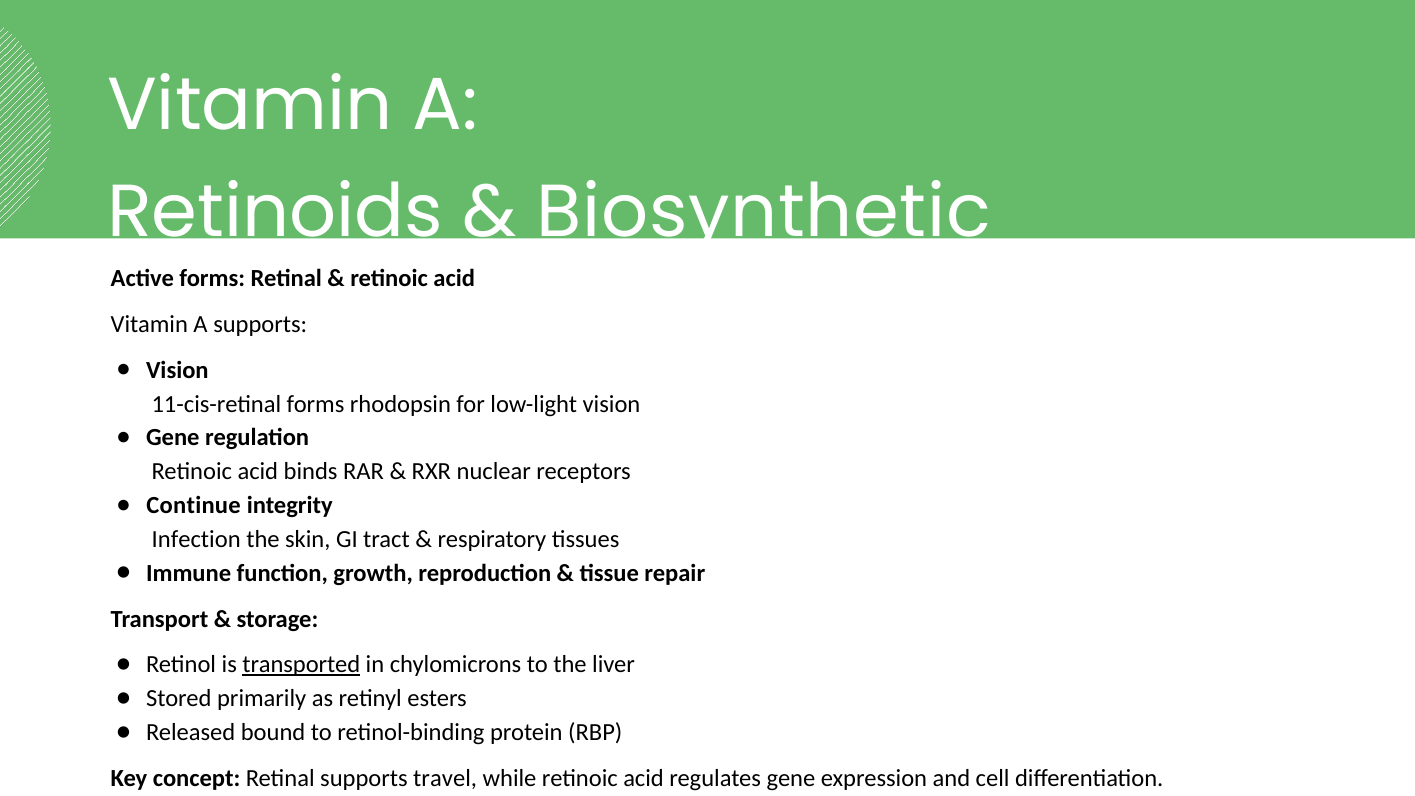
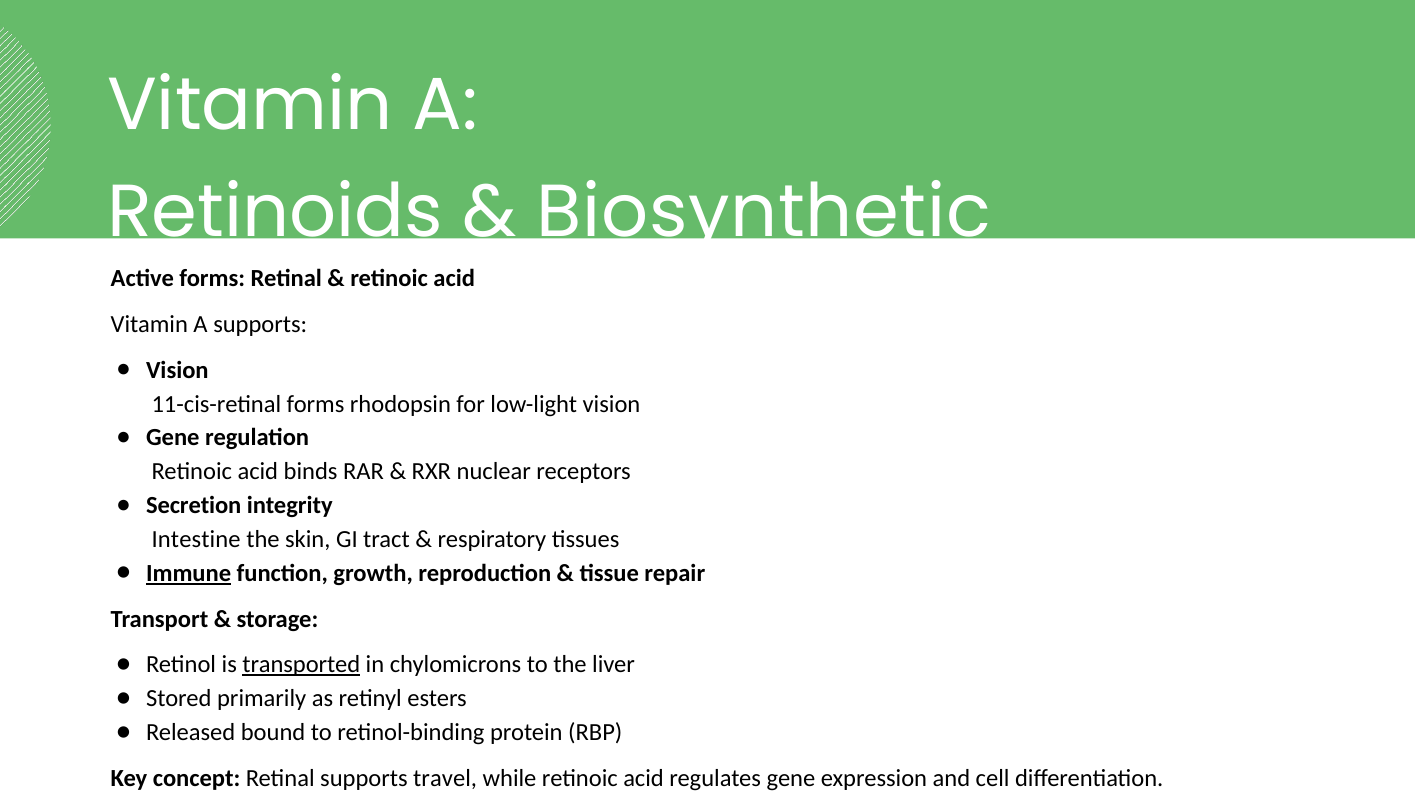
Continue: Continue -> Secretion
Infection: Infection -> Intestine
Immune underline: none -> present
